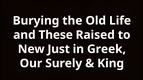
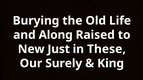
These: These -> Along
Greek: Greek -> These
